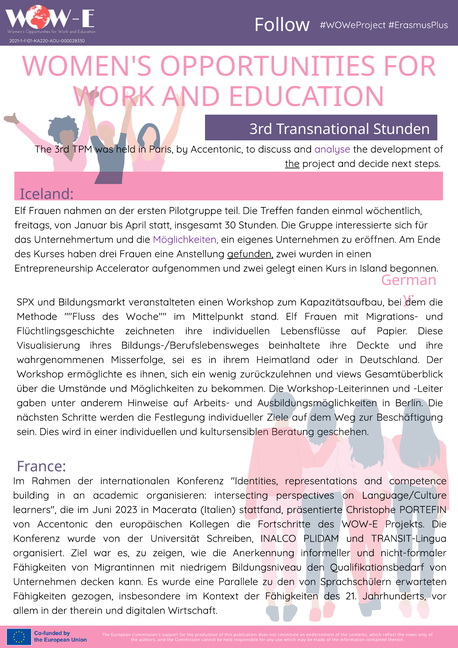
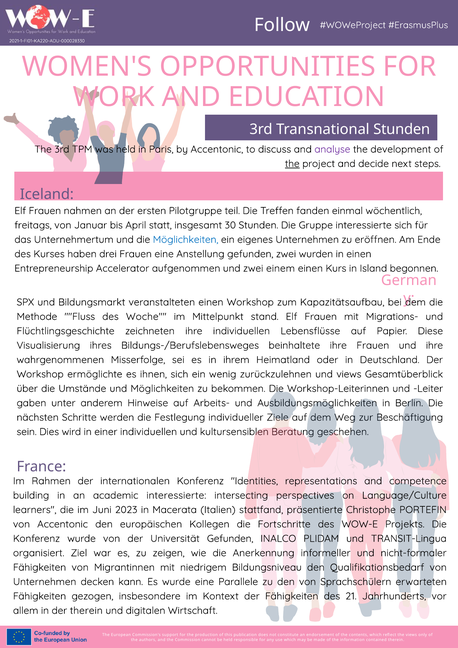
Möglichkeiten at (186, 240) colour: purple -> blue
gefunden at (250, 254) underline: present -> none
gelegt: gelegt -> einem
ihre Deckte: Deckte -> Frauen
academic organisieren: organisieren -> interessierte
Universität Schreiben: Schreiben -> Gefunden
